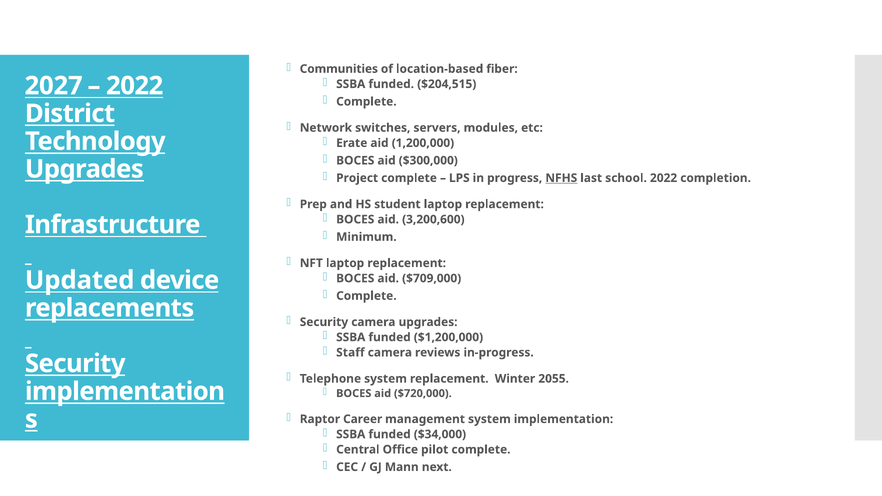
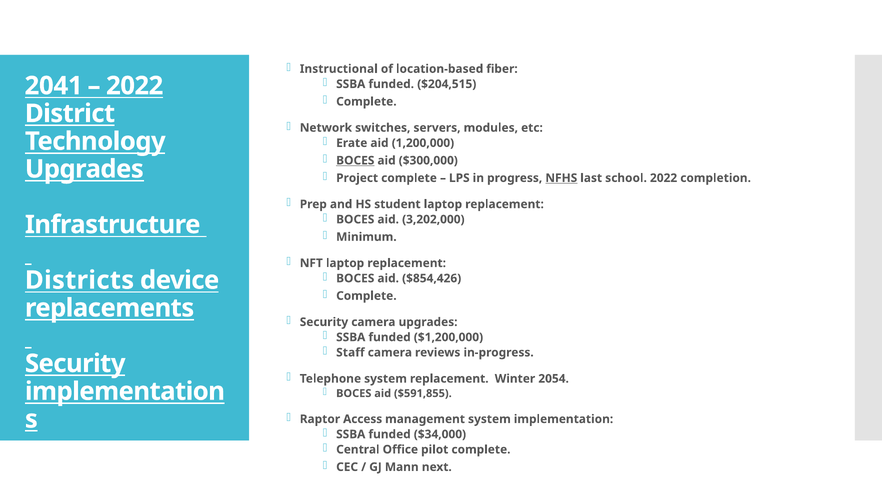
Communities: Communities -> Instructional
2027: 2027 -> 2041
BOCES at (355, 161) underline: none -> present
3,200,600: 3,200,600 -> 3,202,000
$709,000: $709,000 -> $854,426
Updated: Updated -> Districts
2055: 2055 -> 2054
$720,000: $720,000 -> $591,855
Career: Career -> Access
